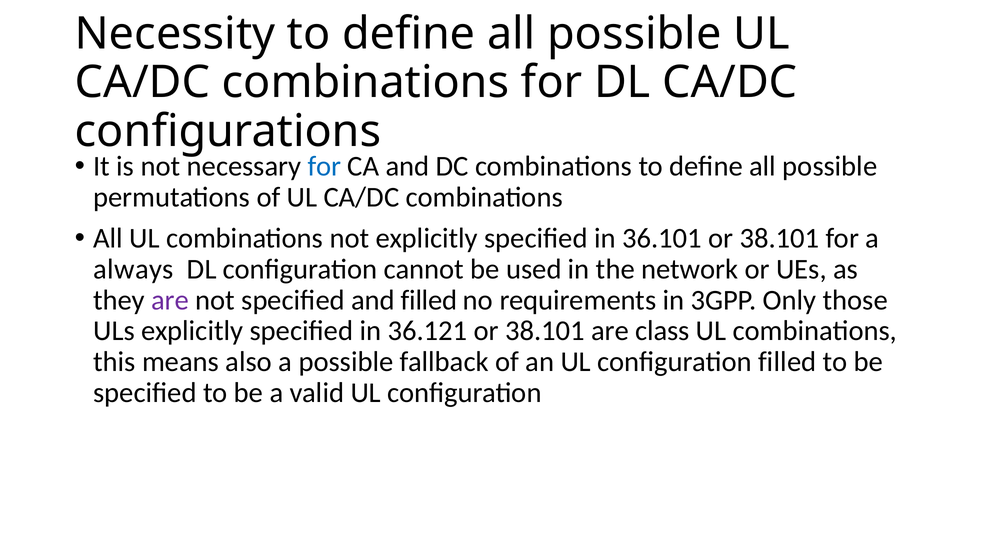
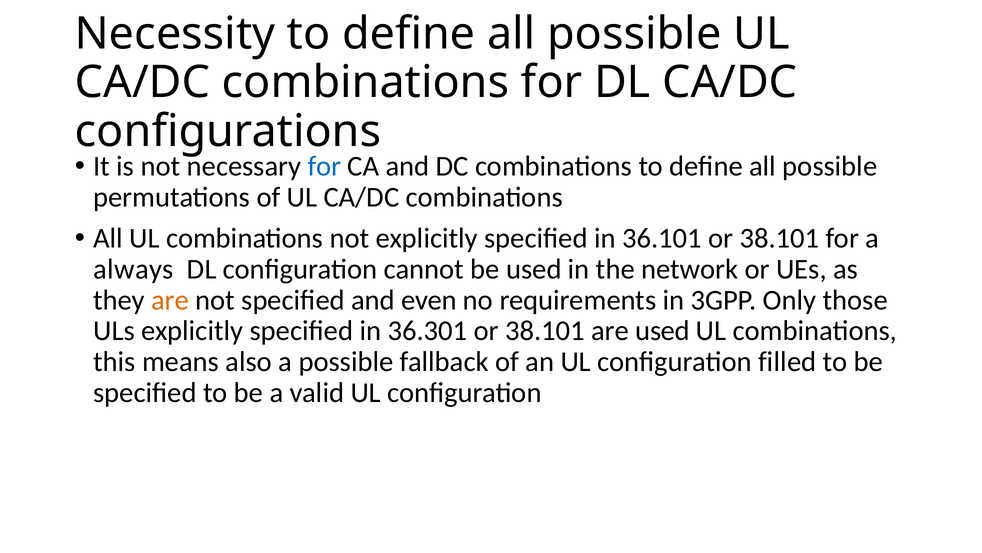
are at (170, 300) colour: purple -> orange
and filled: filled -> even
36.121: 36.121 -> 36.301
are class: class -> used
